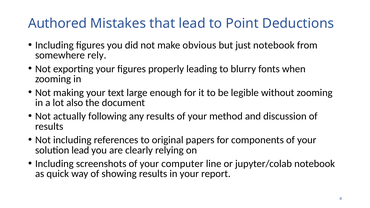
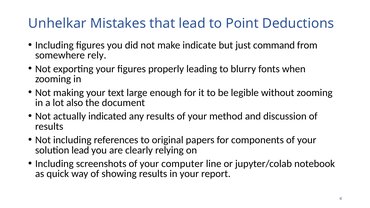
Authored: Authored -> Unhelkar
obvious: obvious -> indicate
just notebook: notebook -> command
following: following -> indicated
